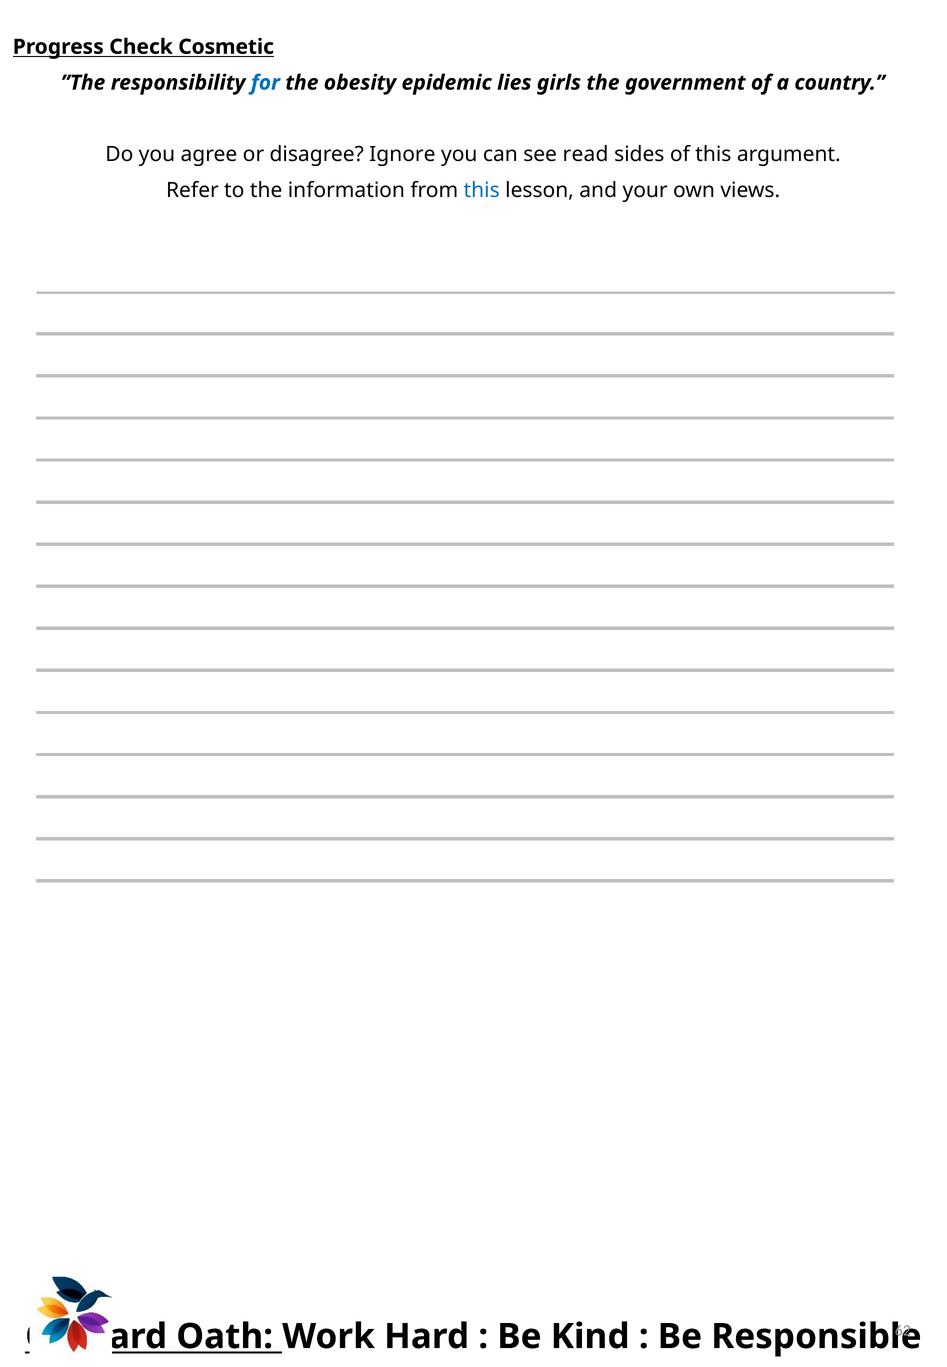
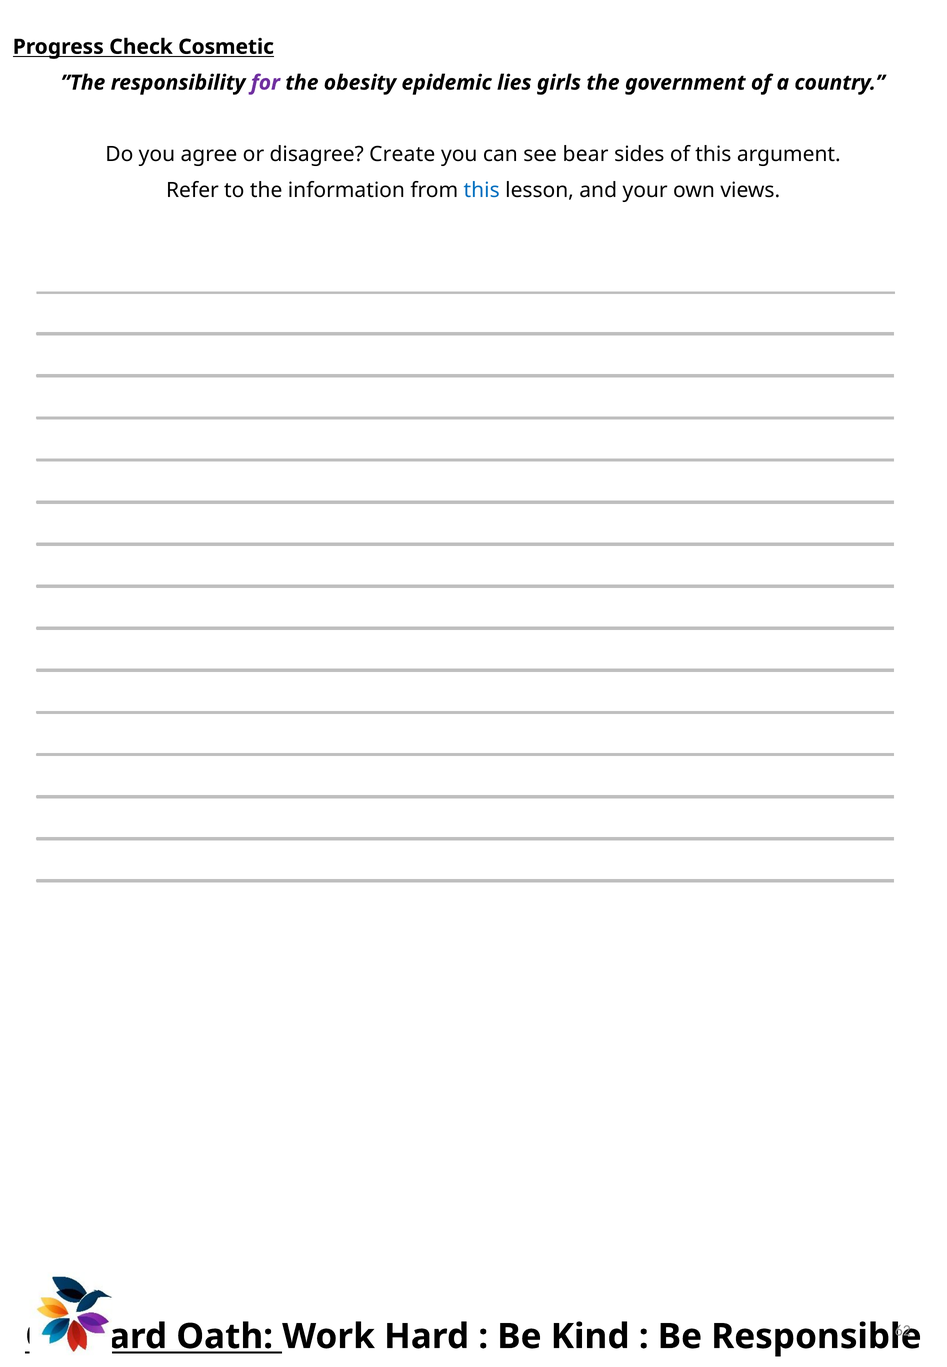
for colour: blue -> purple
Ignore: Ignore -> Create
read: read -> bear
